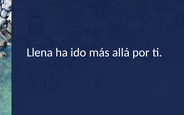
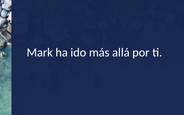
Llena: Llena -> Mark
